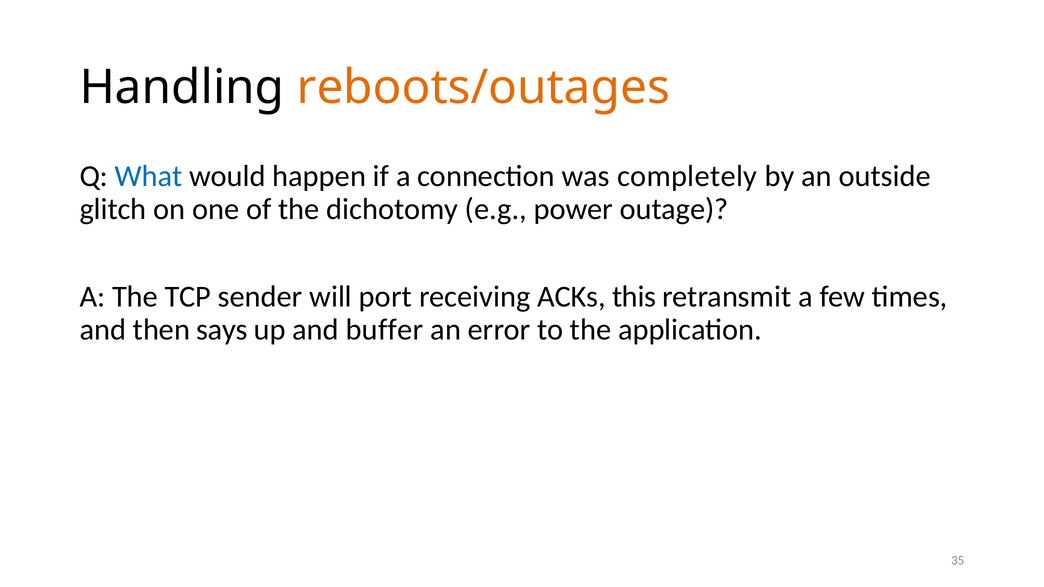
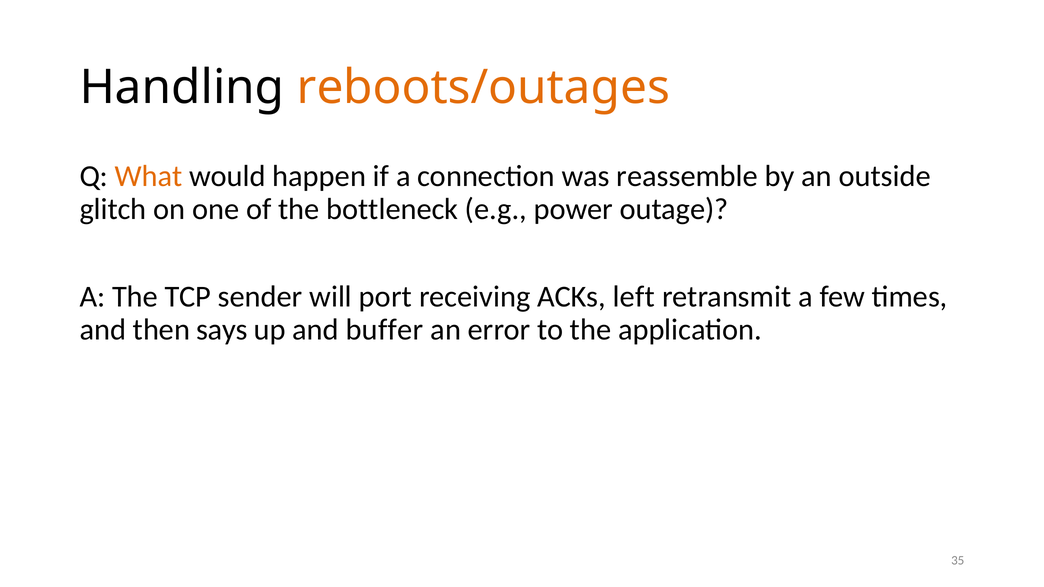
What colour: blue -> orange
completely: completely -> reassemble
dichotomy: dichotomy -> bottleneck
this: this -> left
